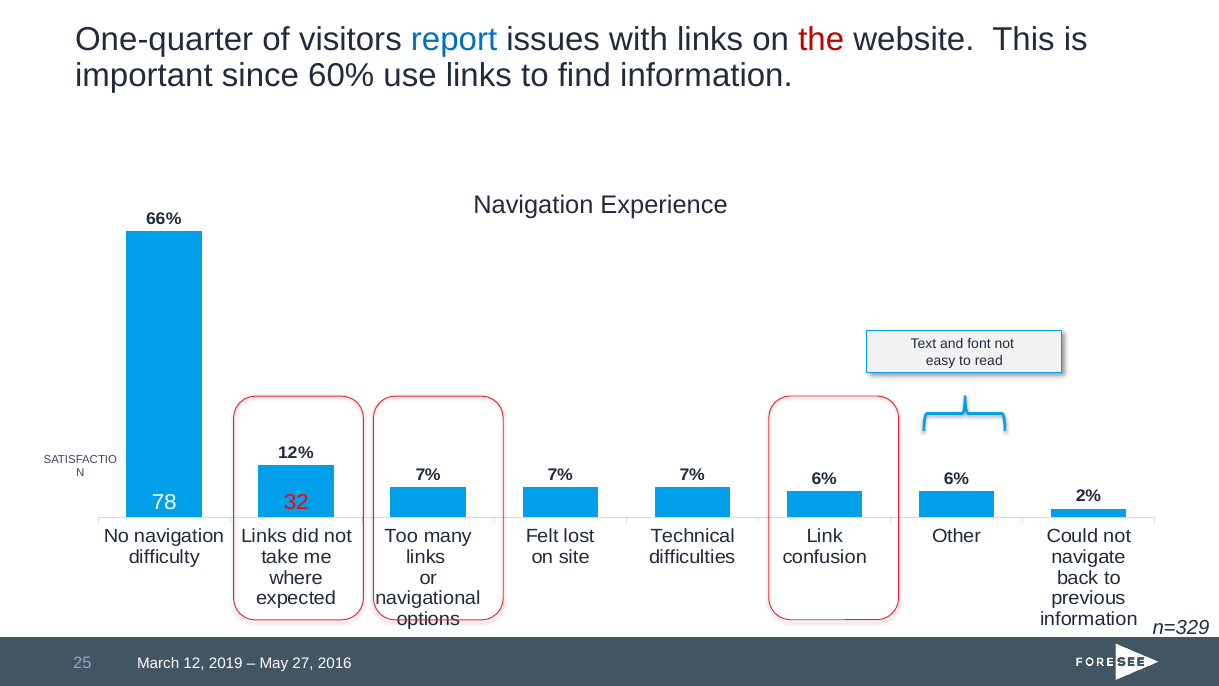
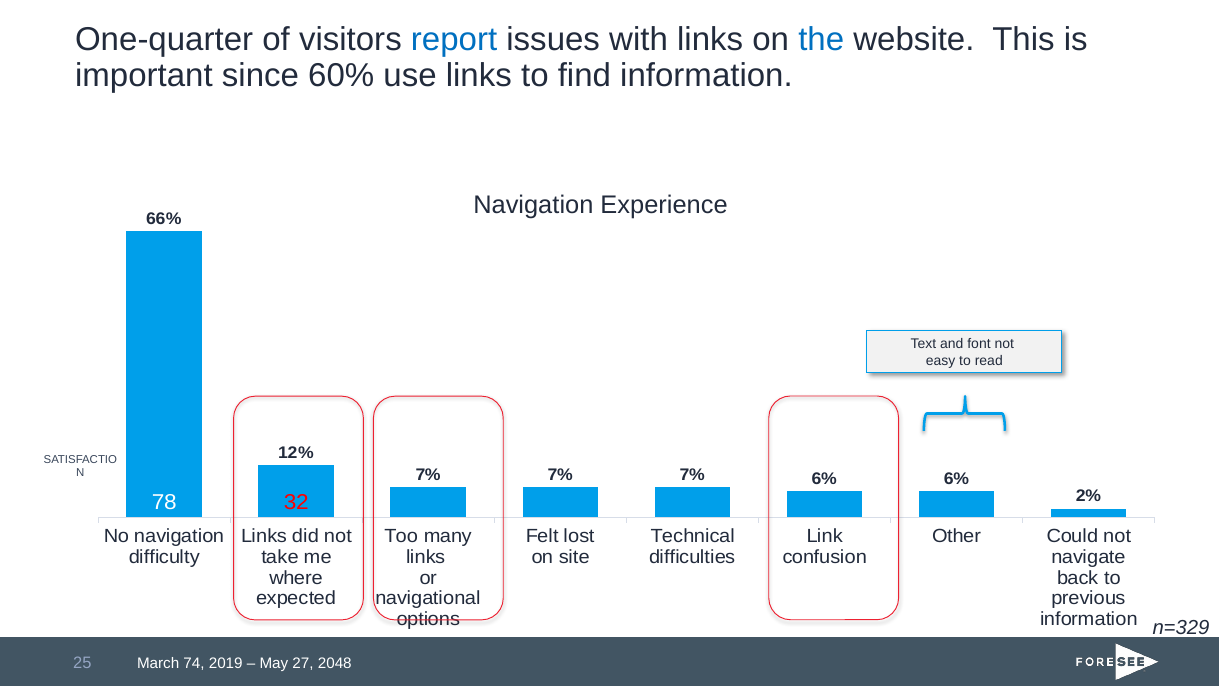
the colour: red -> blue
12: 12 -> 74
2016: 2016 -> 2048
